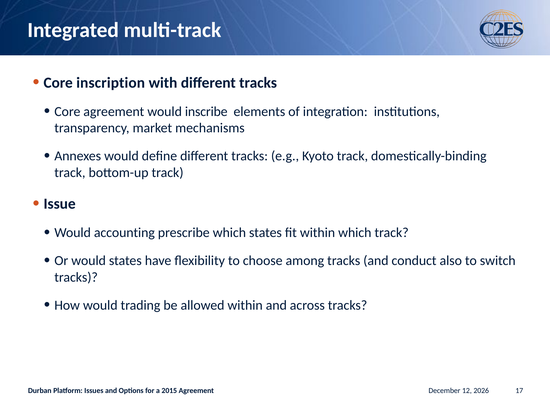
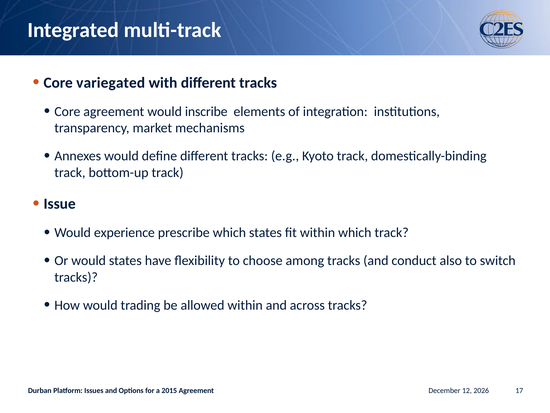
inscription: inscription -> variegated
accounting: accounting -> experience
